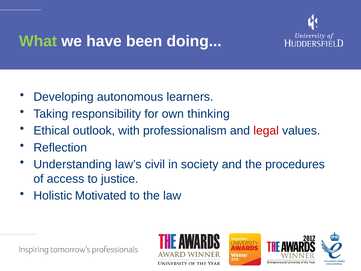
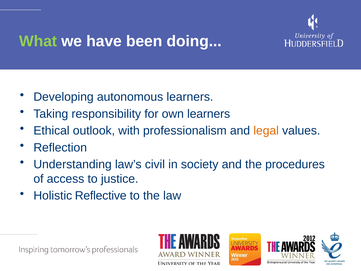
own thinking: thinking -> learners
legal colour: red -> orange
Motivated: Motivated -> Reflective
